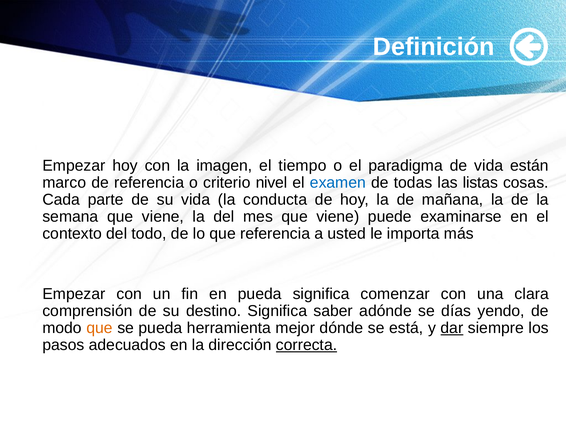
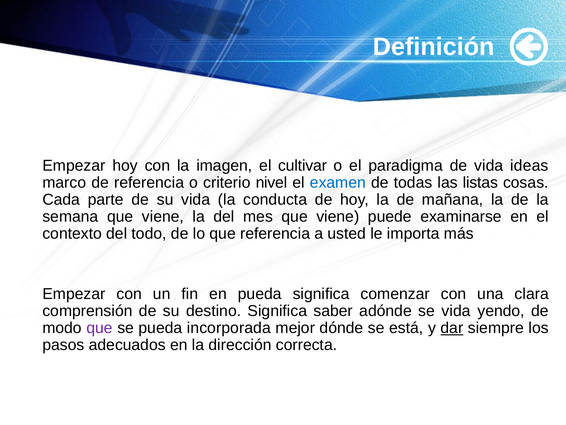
tiempo: tiempo -> cultivar
están: están -> ideas
se días: días -> vida
que at (100, 328) colour: orange -> purple
herramienta: herramienta -> incorporada
correcta underline: present -> none
